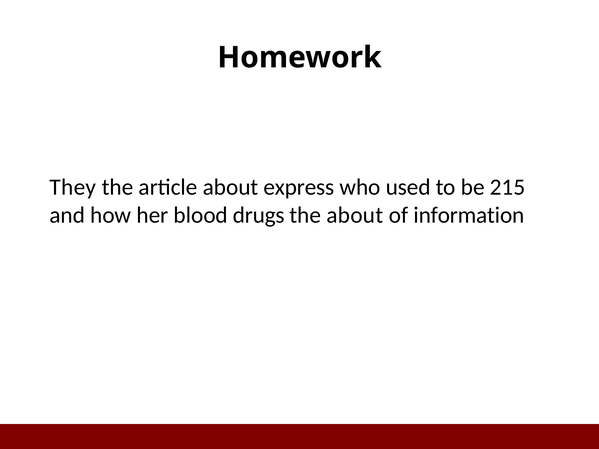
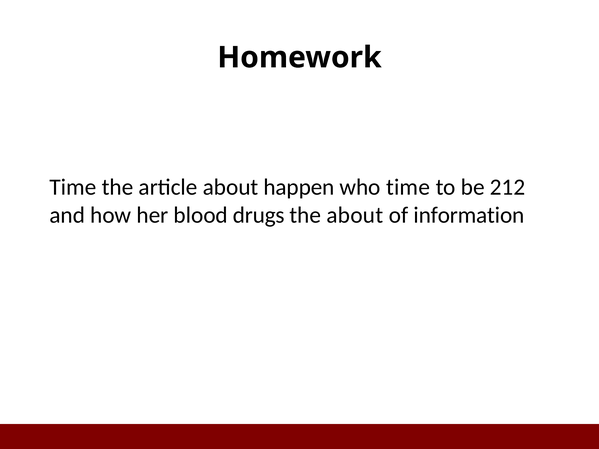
They at (73, 187): They -> Time
express: express -> happen
who used: used -> time
215: 215 -> 212
